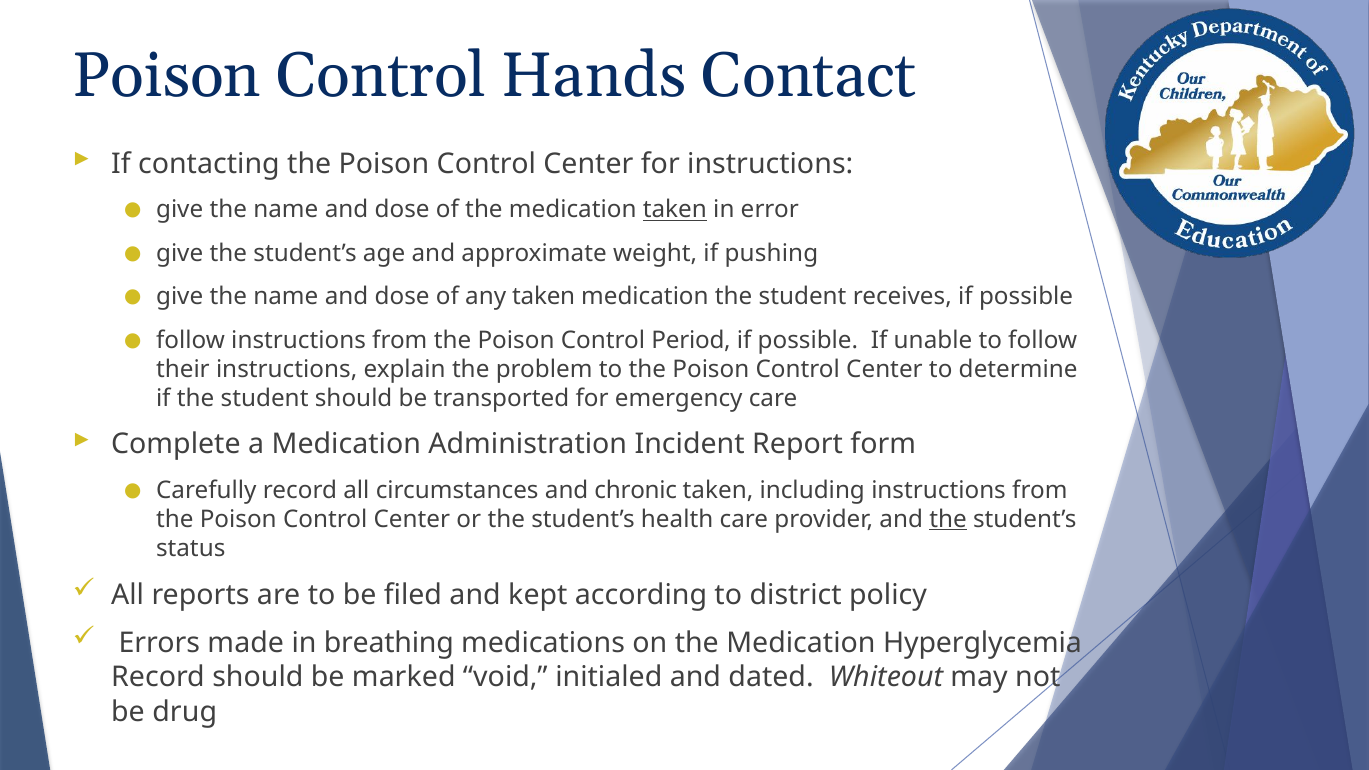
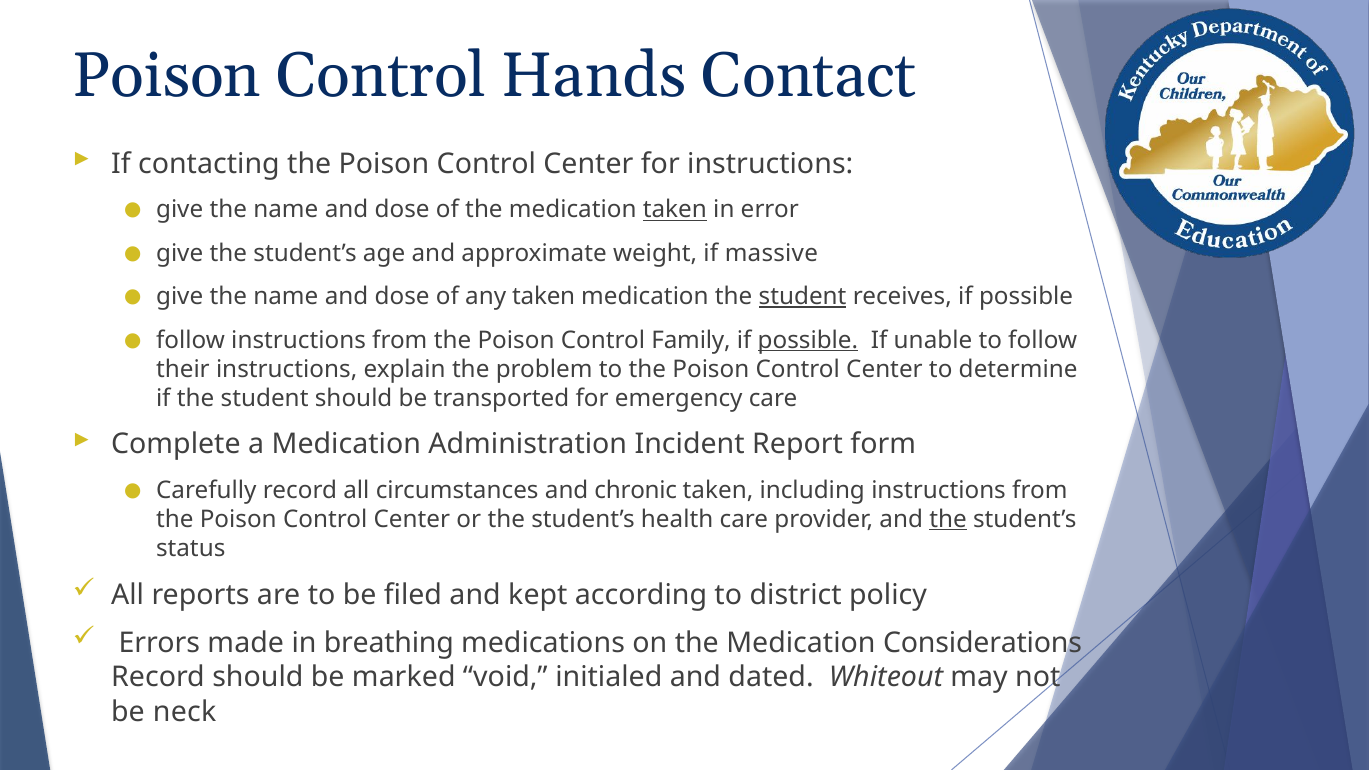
pushing: pushing -> massive
student at (803, 297) underline: none -> present
Period: Period -> Family
possible at (808, 340) underline: none -> present
Hyperglycemia: Hyperglycemia -> Considerations
drug: drug -> neck
